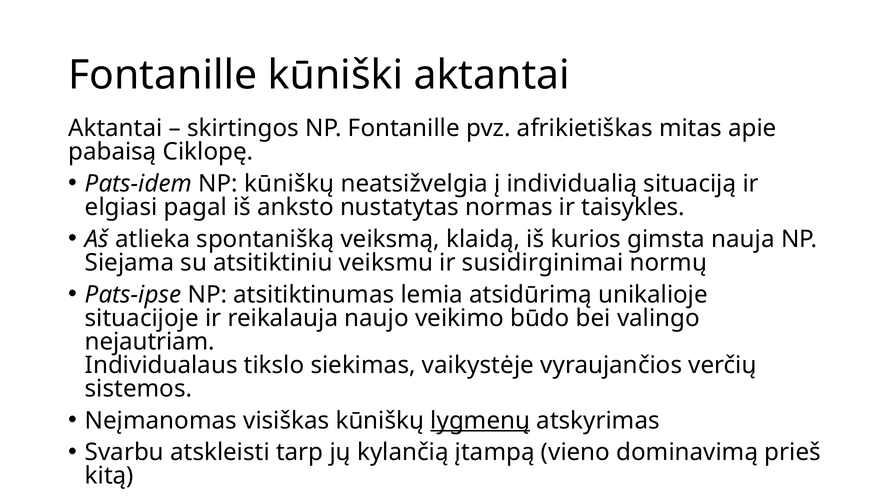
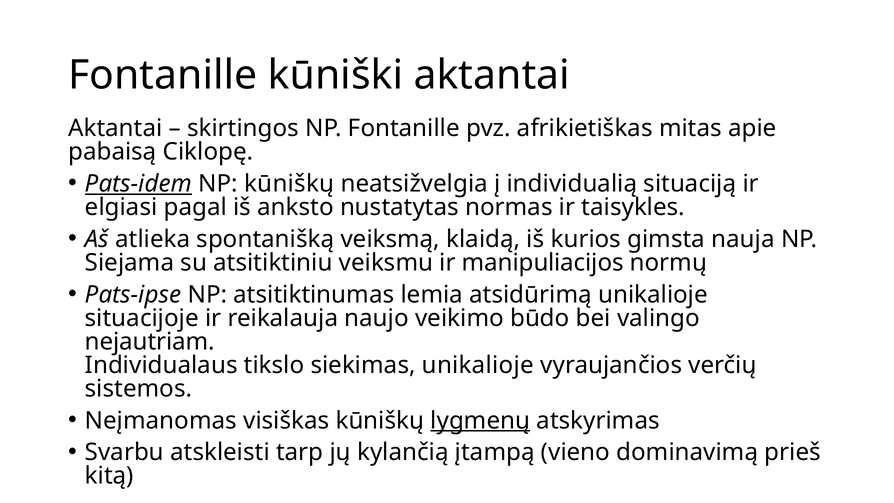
Pats-idem underline: none -> present
susidirginimai: susidirginimai -> manipuliacijos
siekimas vaikystėje: vaikystėje -> unikalioje
